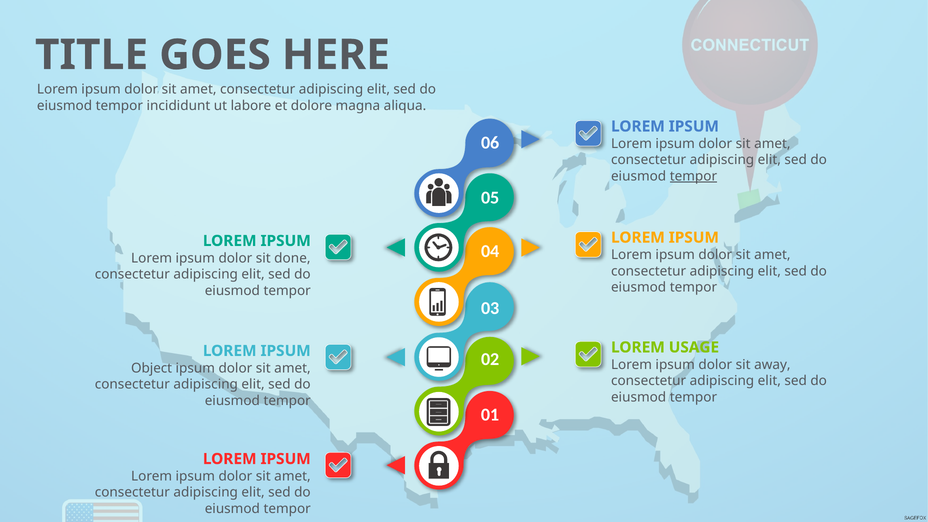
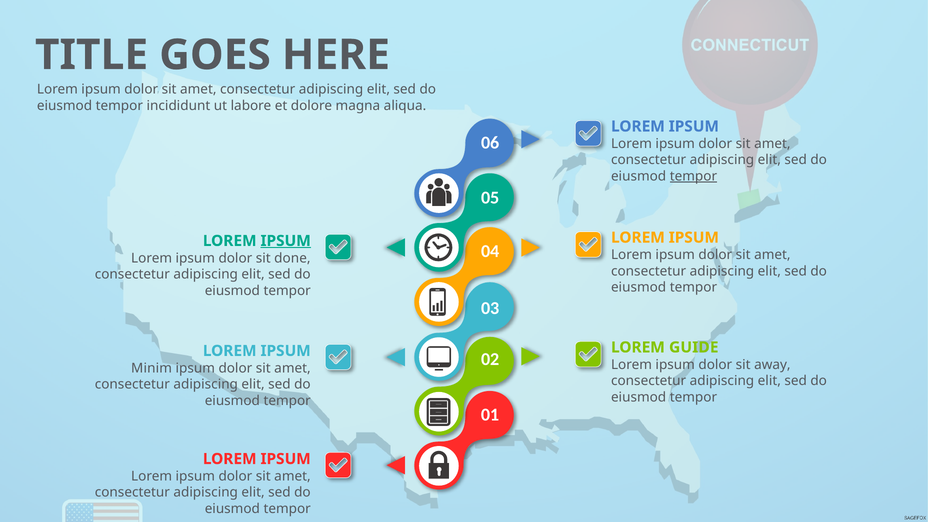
IPSUM at (286, 241) underline: none -> present
USAGE: USAGE -> GUIDE
Object: Object -> Minim
